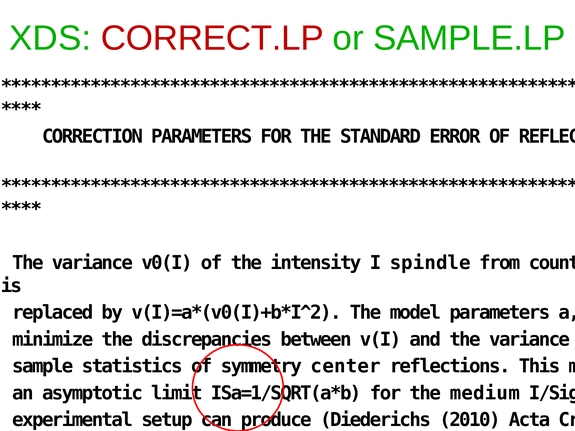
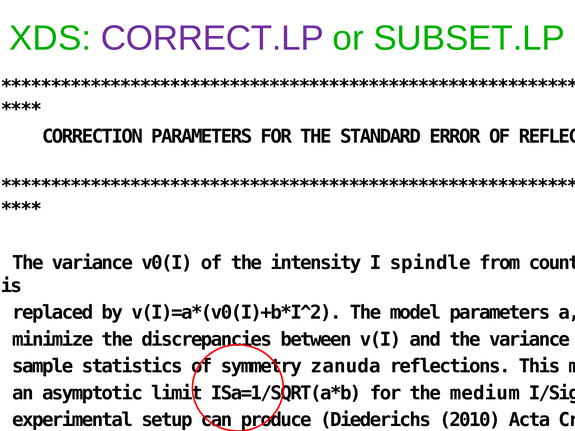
CORRECT.LP colour: red -> purple
SAMPLE.LP: SAMPLE.LP -> SUBSET.LP
center: center -> zanuda
